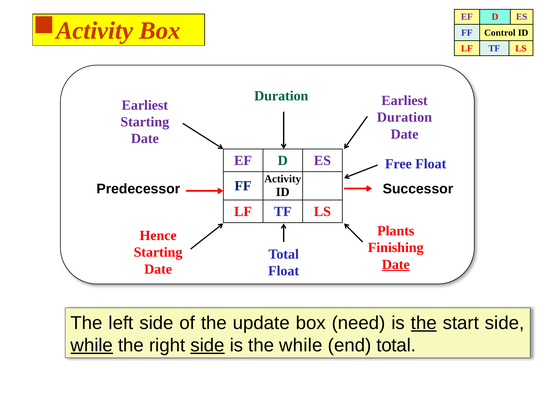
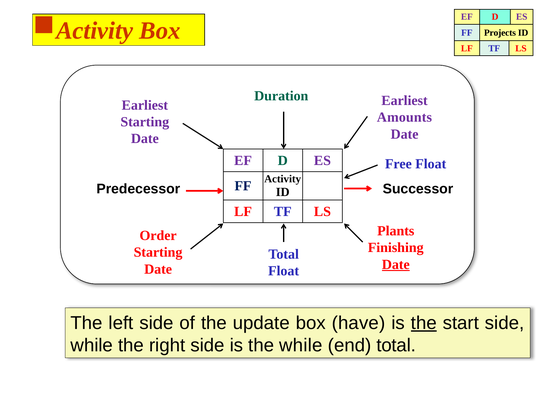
Control: Control -> Projects
Duration at (404, 117): Duration -> Amounts
Hence: Hence -> Order
need: need -> have
while at (92, 345) underline: present -> none
side at (207, 345) underline: present -> none
